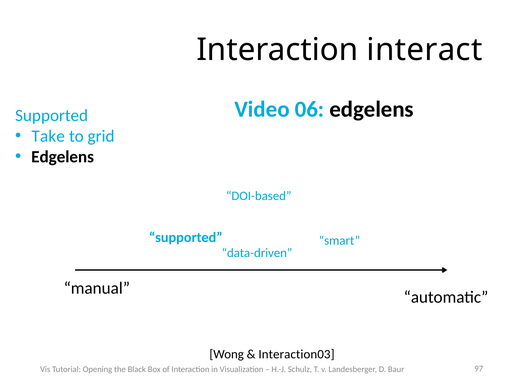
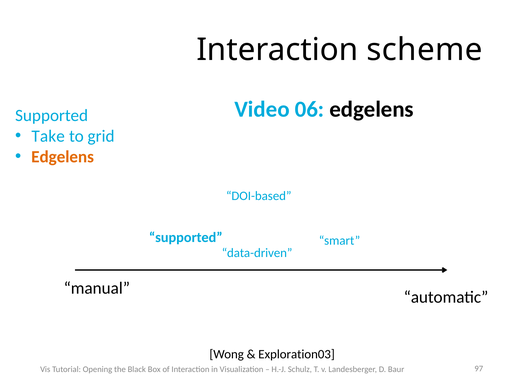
interact: interact -> scheme
Edgelens at (63, 156) colour: black -> orange
Interaction03: Interaction03 -> Exploration03
